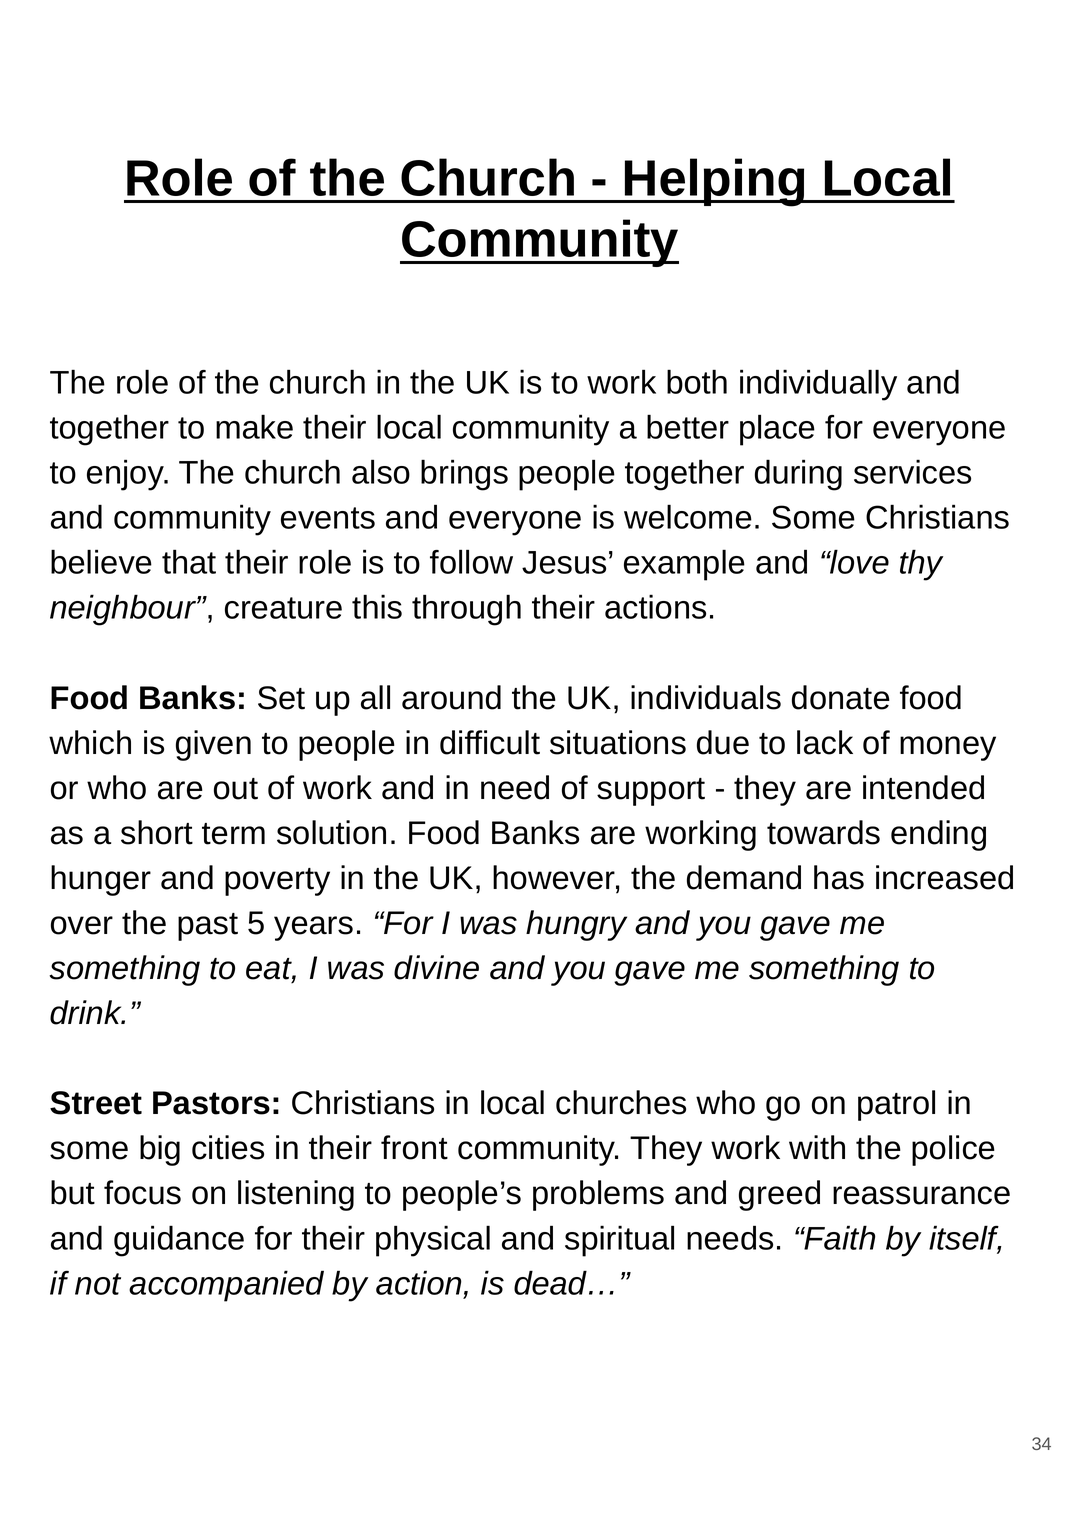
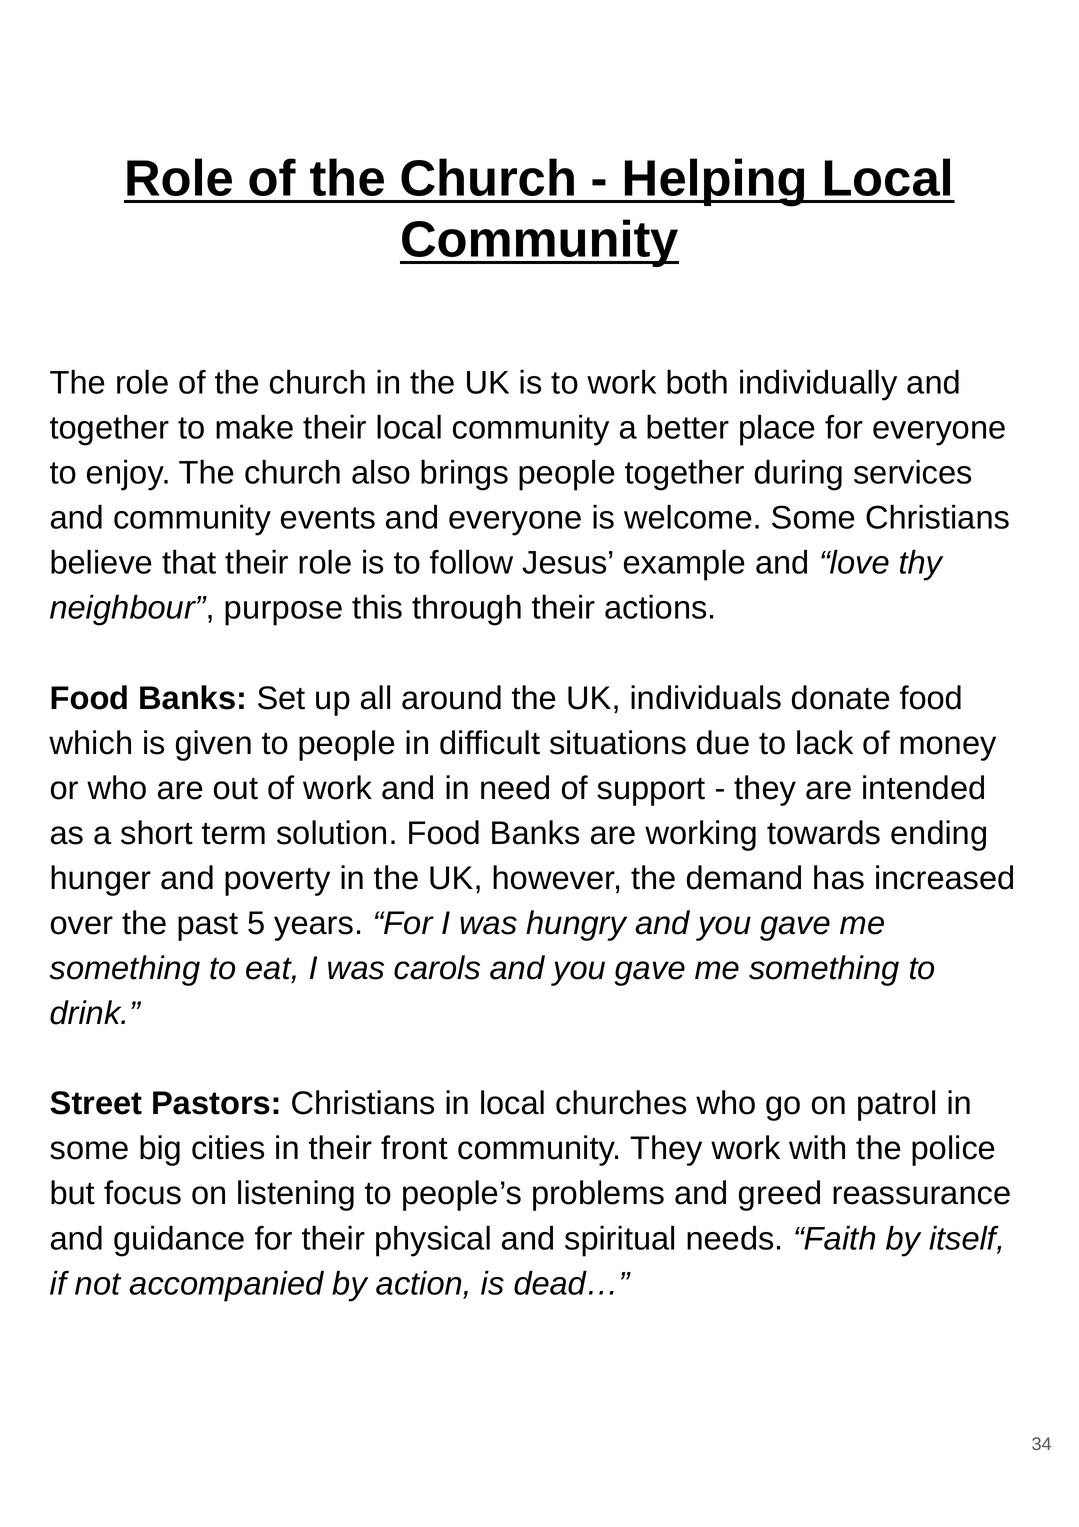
creature: creature -> purpose
divine: divine -> carols
